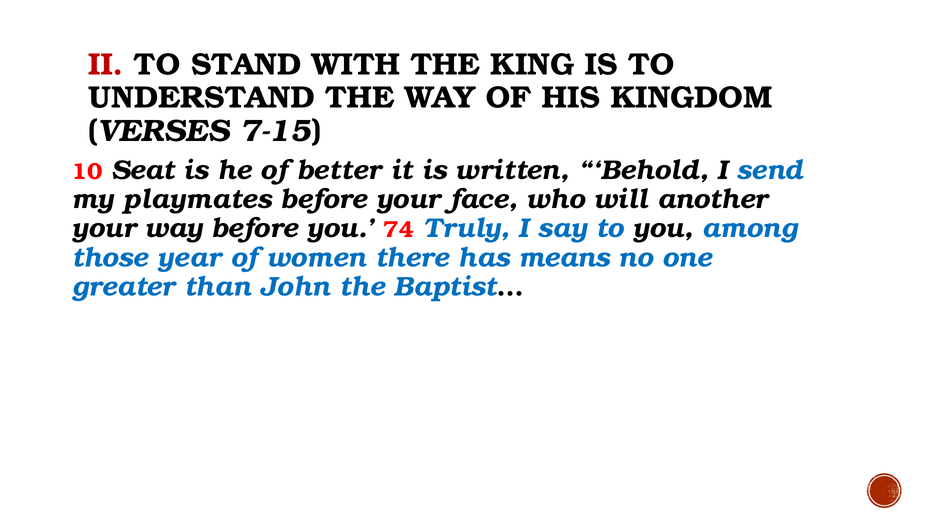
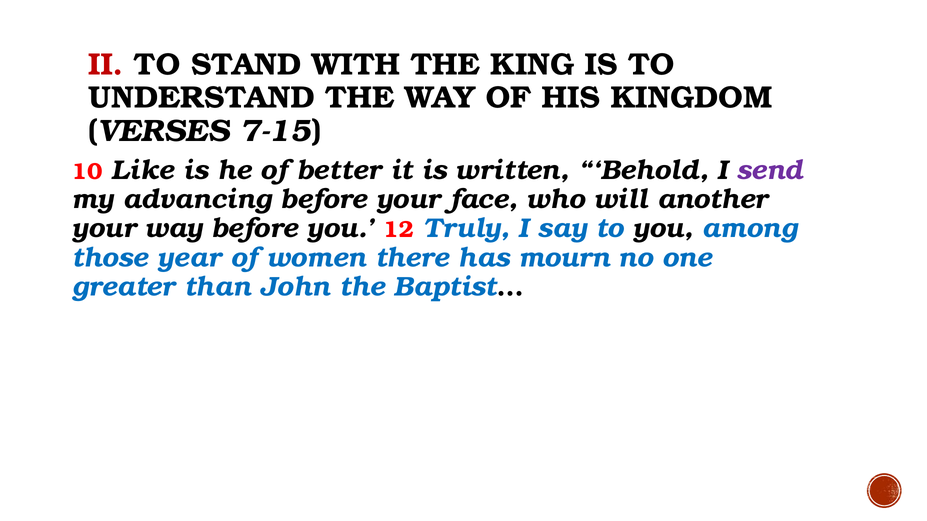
Seat: Seat -> Like
send colour: blue -> purple
playmates: playmates -> advancing
74: 74 -> 12
means: means -> mourn
